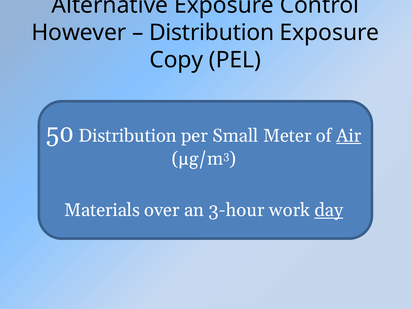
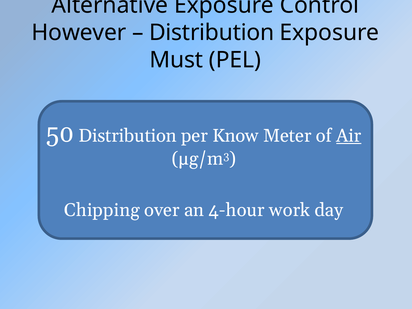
Copy: Copy -> Must
Small: Small -> Know
Materials: Materials -> Chipping
3-hour: 3-hour -> 4-hour
day underline: present -> none
